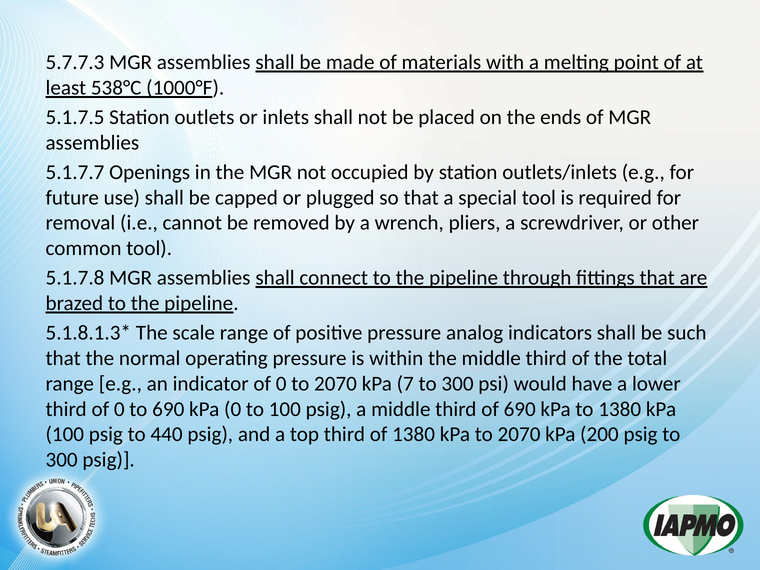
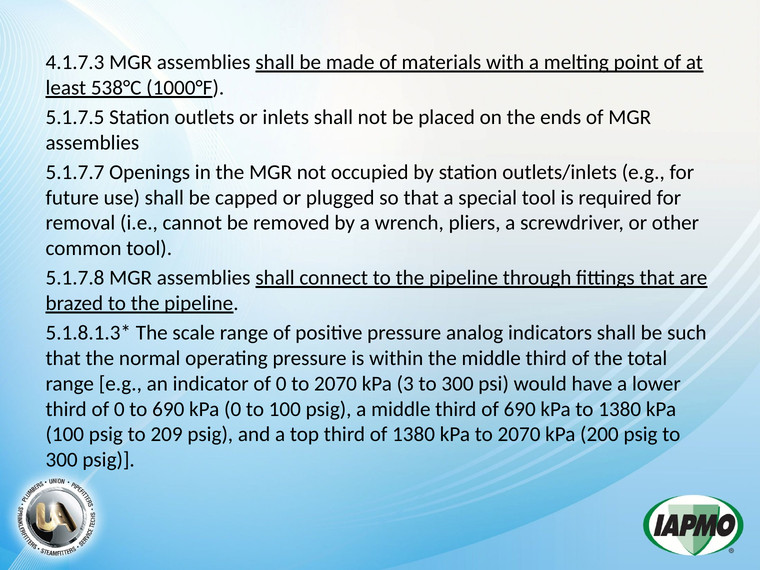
5.7.7.3: 5.7.7.3 -> 4.1.7.3
7: 7 -> 3
440: 440 -> 209
